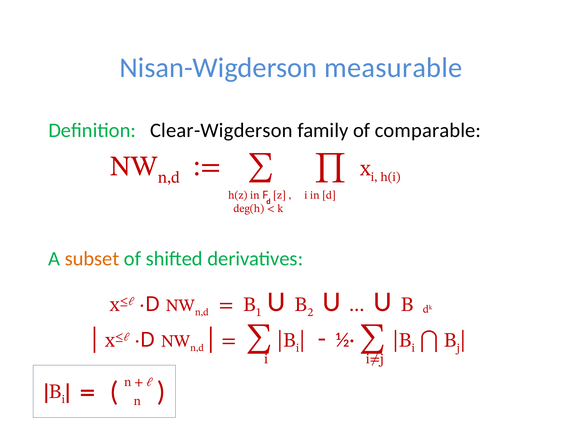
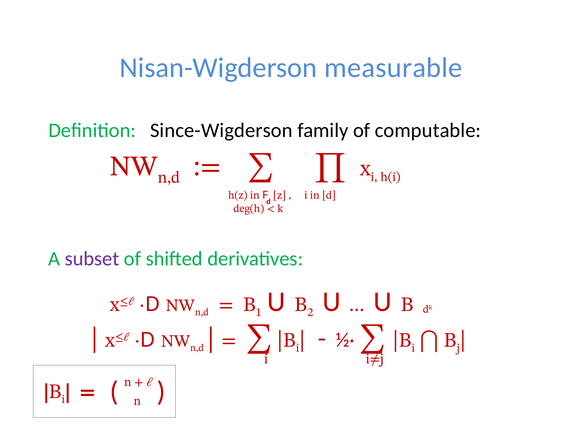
Clear-Wigderson: Clear-Wigderson -> Since-Wigderson
comparable: comparable -> computable
subset colour: orange -> purple
